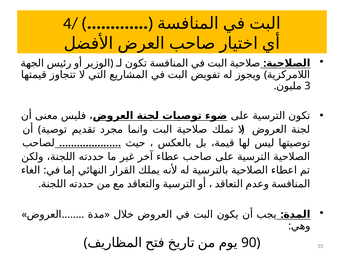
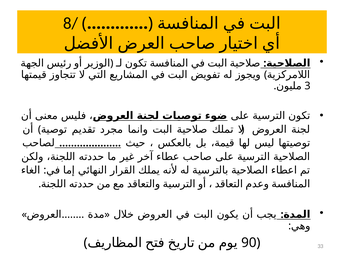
4/: 4/ -> 8/
